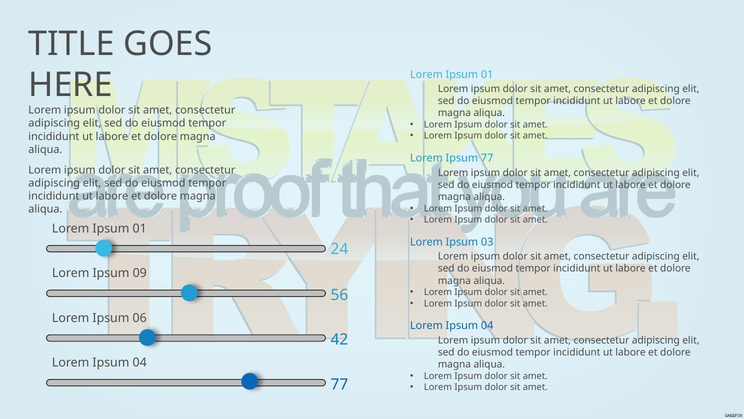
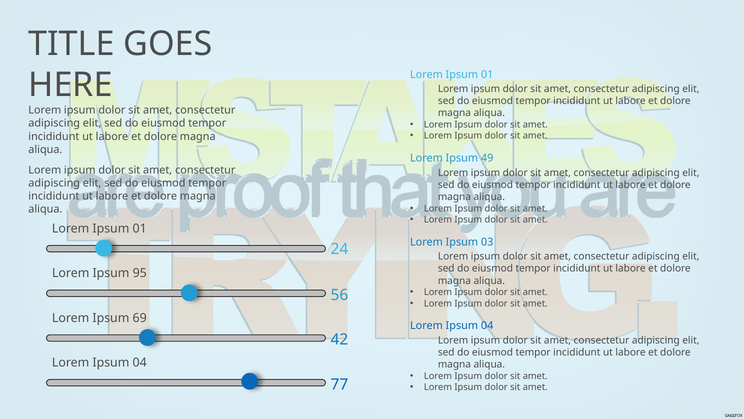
Ipsum 77: 77 -> 49
09: 09 -> 95
06: 06 -> 69
